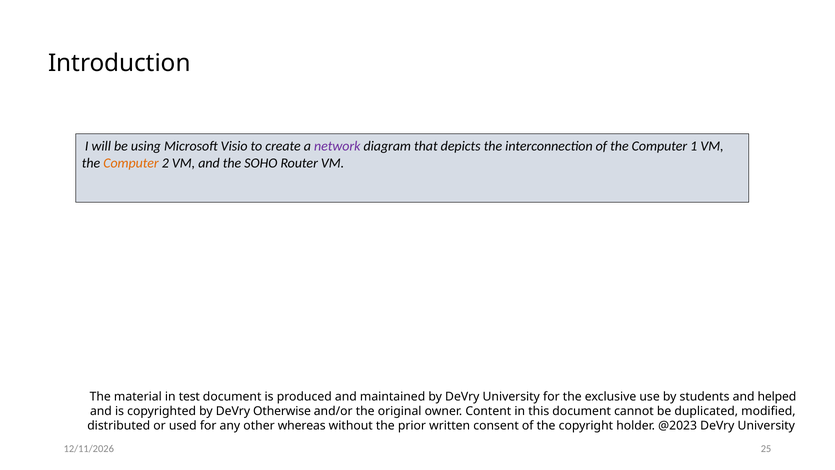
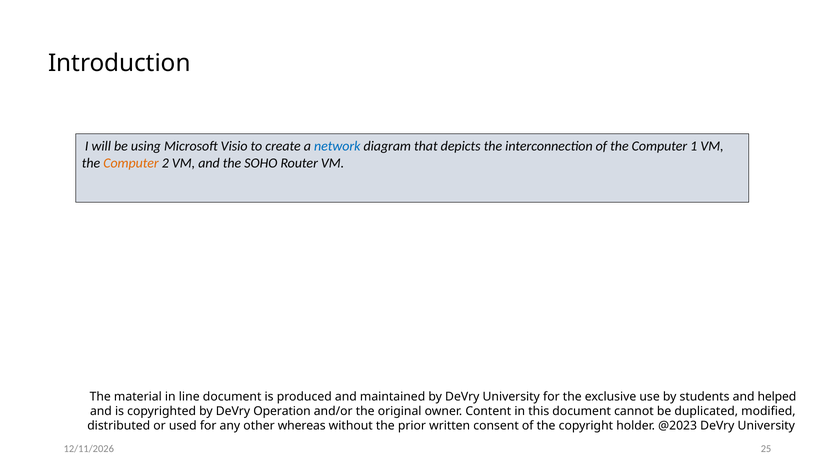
network colour: purple -> blue
test: test -> line
Otherwise: Otherwise -> Operation
